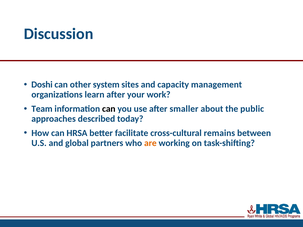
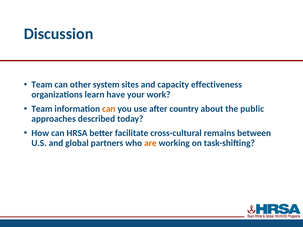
Doshi at (42, 85): Doshi -> Team
management: management -> effectiveness
learn after: after -> have
can at (109, 109) colour: black -> orange
smaller: smaller -> country
